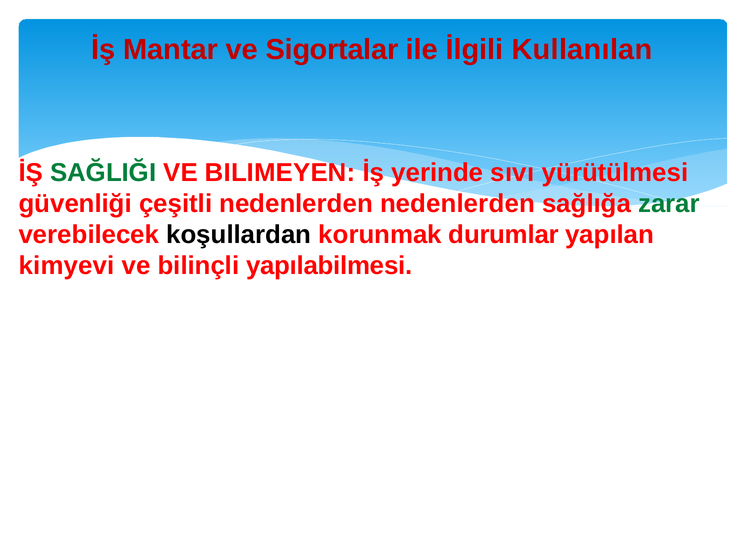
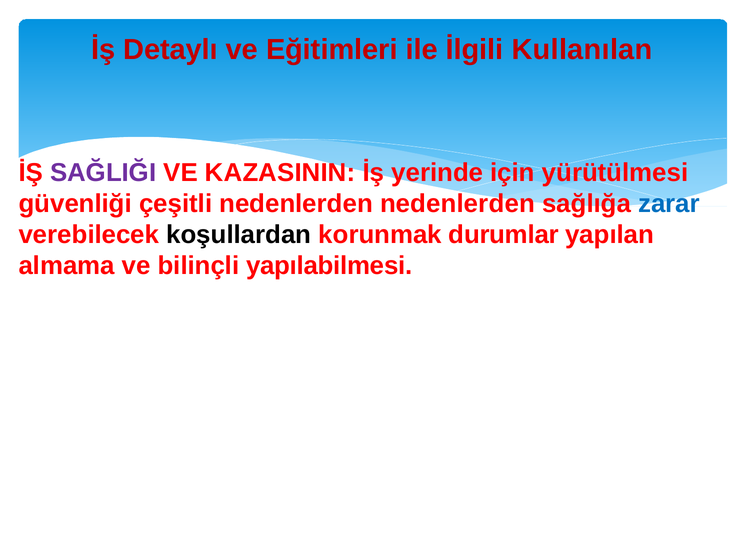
Mantar: Mantar -> Detaylı
Sigortalar: Sigortalar -> Eğitimleri
SAĞLIĞI colour: green -> purple
BILIMEYEN: BILIMEYEN -> KAZASININ
sıvı: sıvı -> için
zarar colour: green -> blue
kimyevi: kimyevi -> almama
